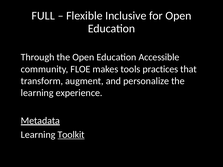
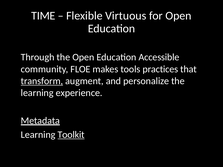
FULL: FULL -> TIME
Inclusive: Inclusive -> Virtuous
transform underline: none -> present
